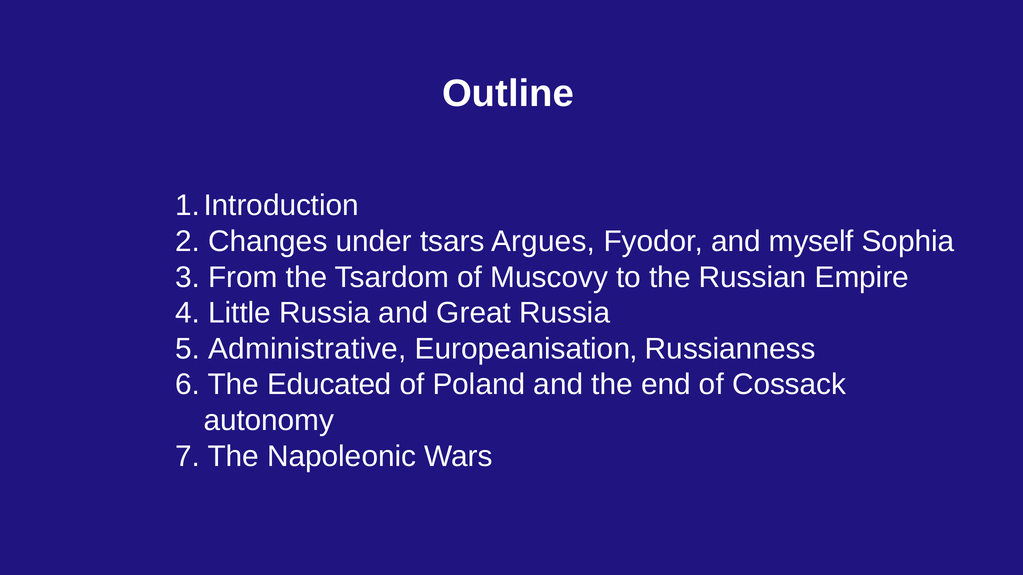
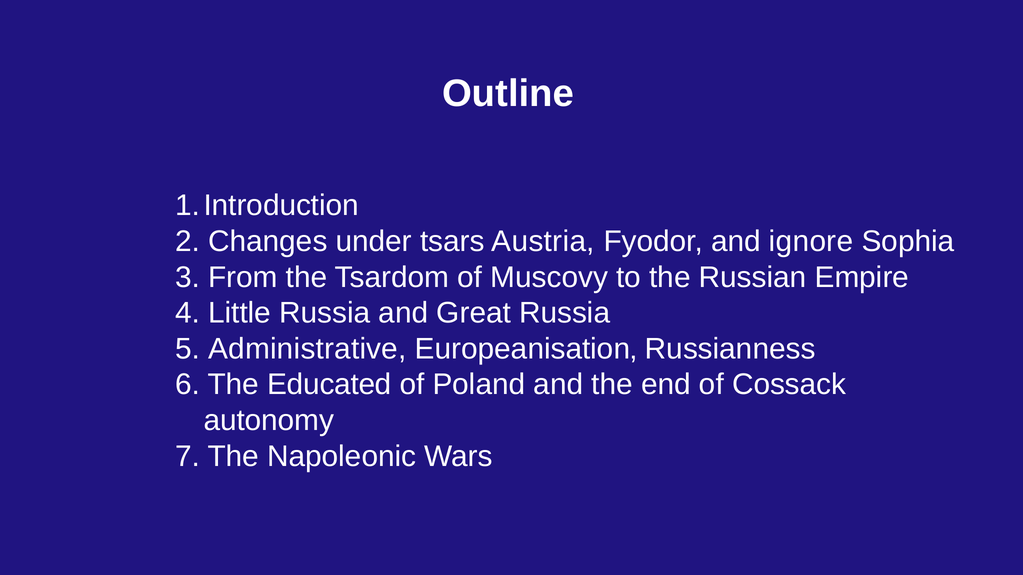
Argues: Argues -> Austria
myself: myself -> ignore
